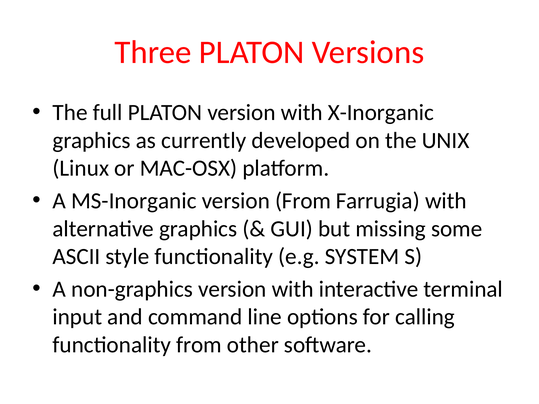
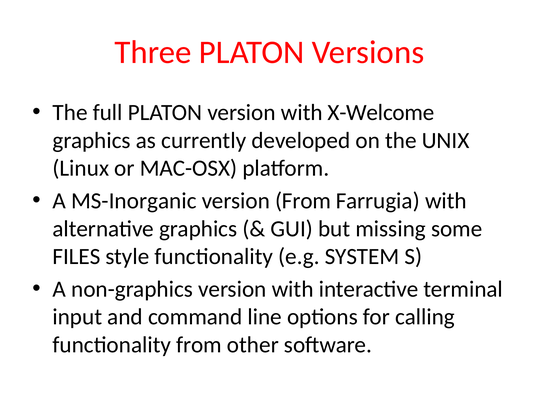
X-Inorganic: X-Inorganic -> X-Welcome
ASCII: ASCII -> FILES
